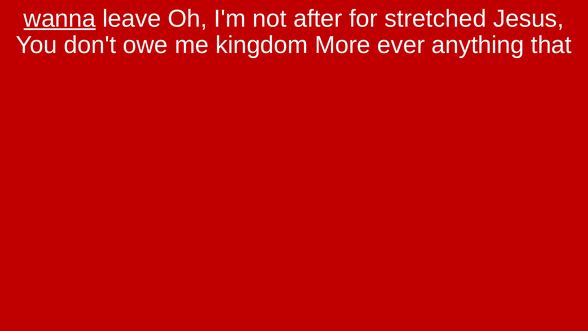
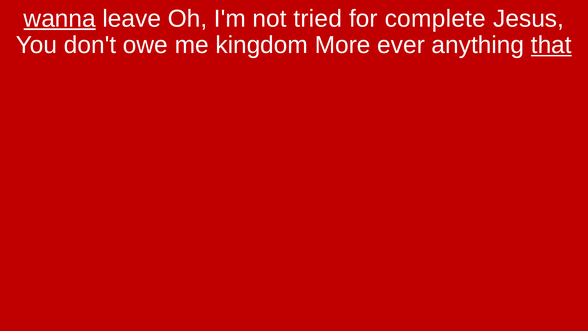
after: after -> tried
stretched: stretched -> complete
that underline: none -> present
